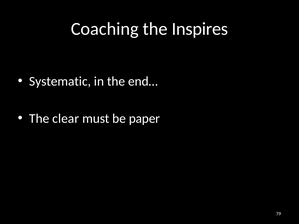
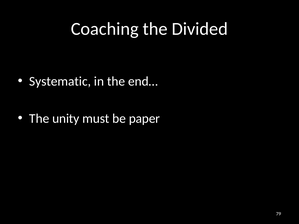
Inspires: Inspires -> Divided
clear: clear -> unity
